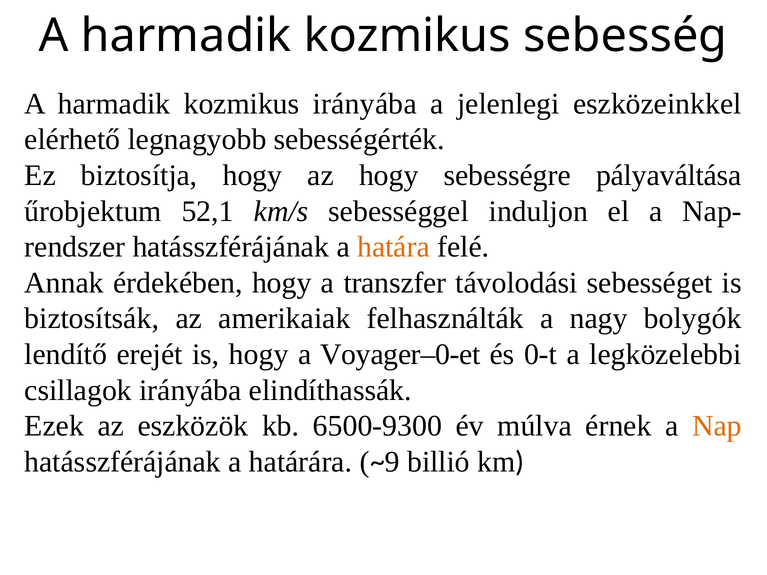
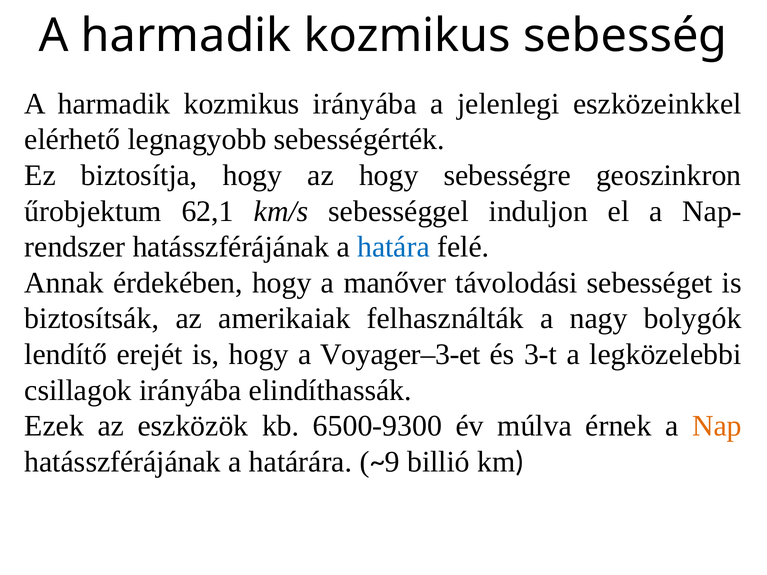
pályaváltása: pályaváltása -> geoszinkron
52,1: 52,1 -> 62,1
határa colour: orange -> blue
transzfer: transzfer -> manőver
Voyager–0-et: Voyager–0-et -> Voyager–3-et
0-t: 0-t -> 3-t
